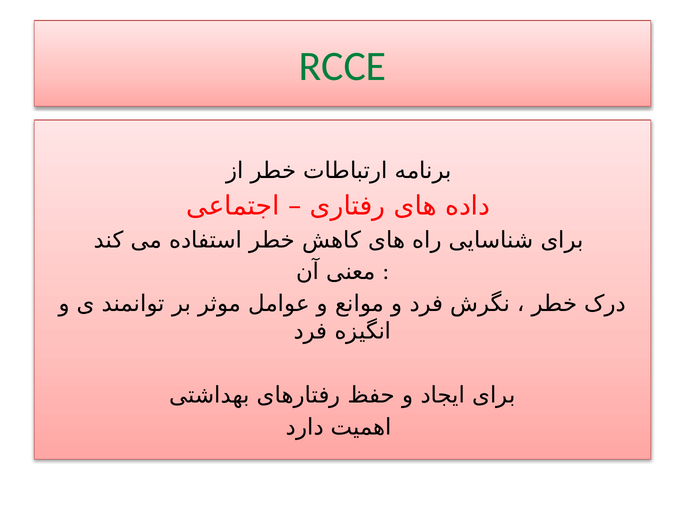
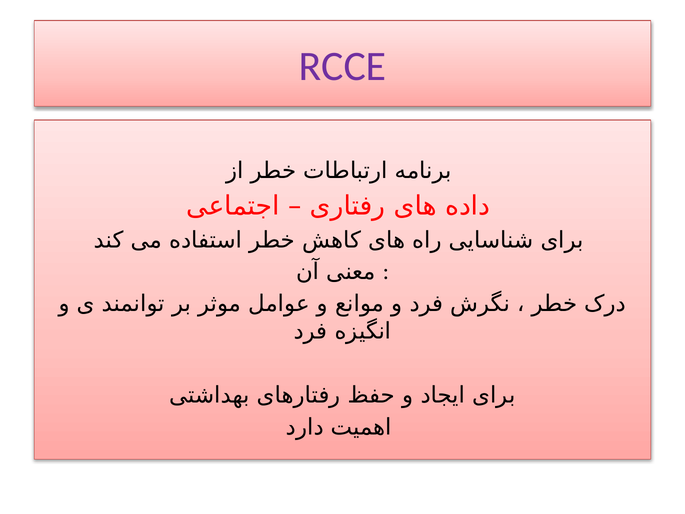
RCCE colour: green -> purple
